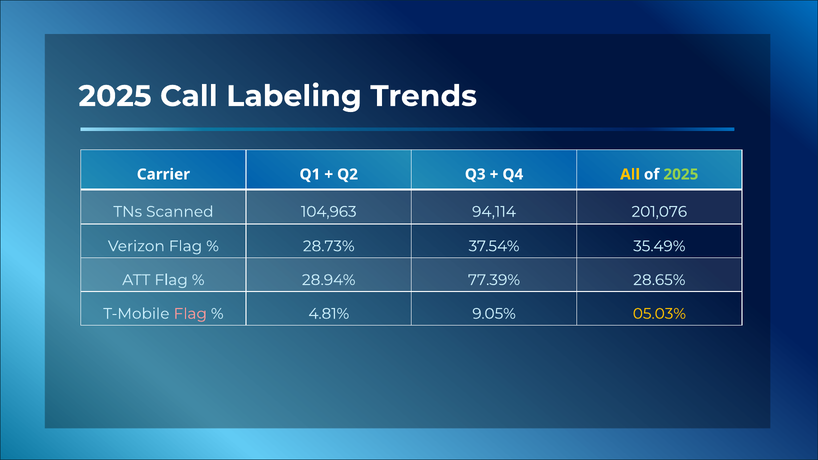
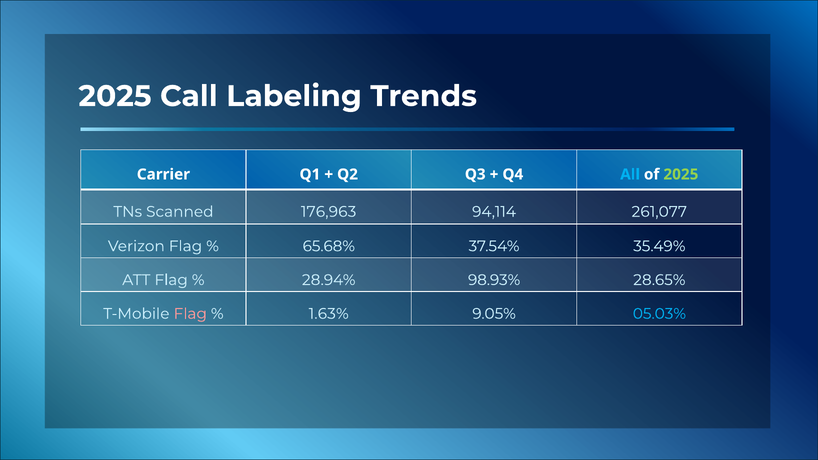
All colour: yellow -> light blue
104,963: 104,963 -> 176,963
201,076: 201,076 -> 261,077
28.73%: 28.73% -> 65.68%
77.39%: 77.39% -> 98.93%
4.81%: 4.81% -> 1.63%
05.03% colour: yellow -> light blue
